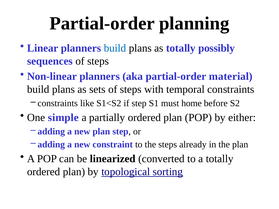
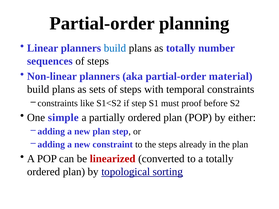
possibly: possibly -> number
home: home -> proof
linearized colour: black -> red
